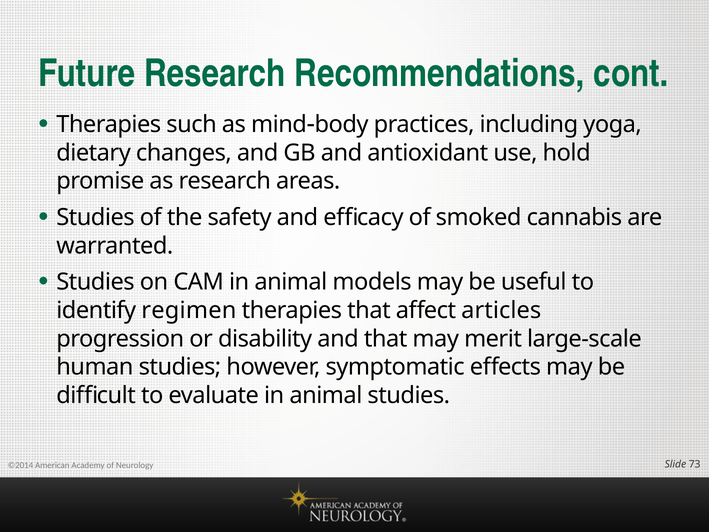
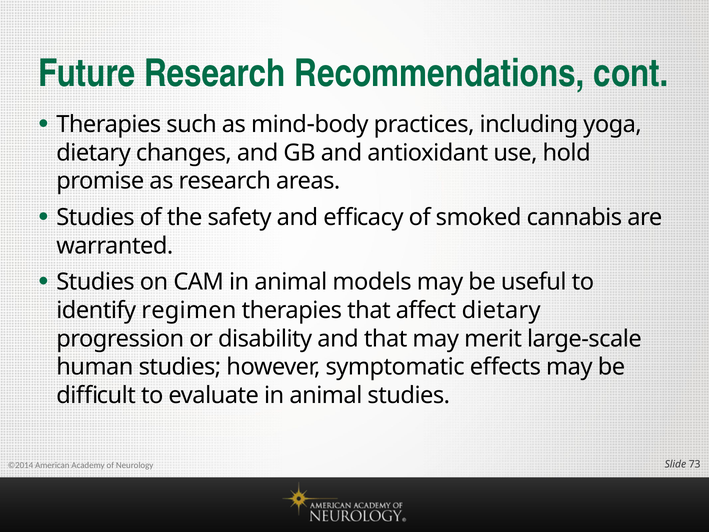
affect articles: articles -> dietary
